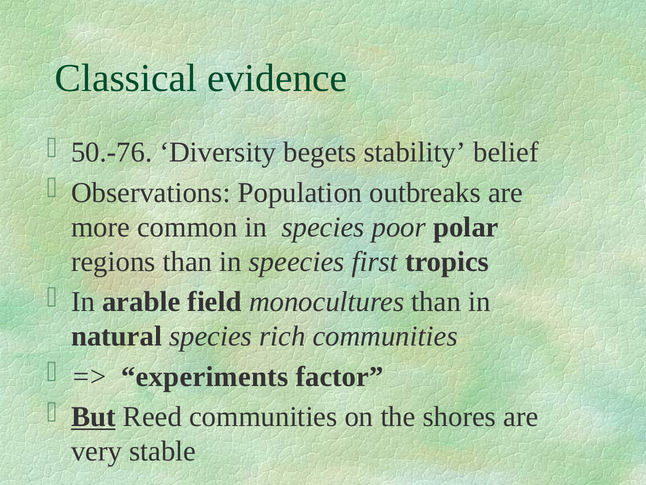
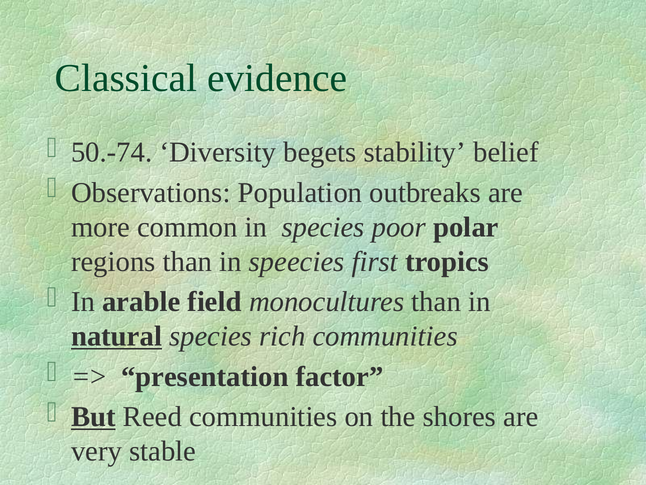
50.-76: 50.-76 -> 50.-74
natural underline: none -> present
experiments: experiments -> presentation
